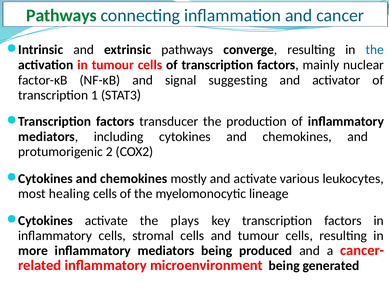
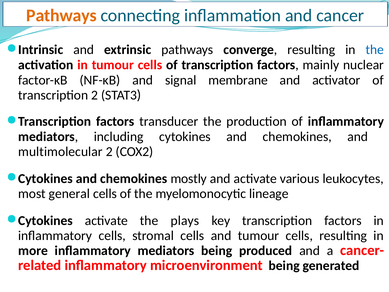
Pathways at (61, 15) colour: green -> orange
suggesting: suggesting -> membrane
transcription 1: 1 -> 2
protumorigenic: protumorigenic -> multimolecular
healing: healing -> general
